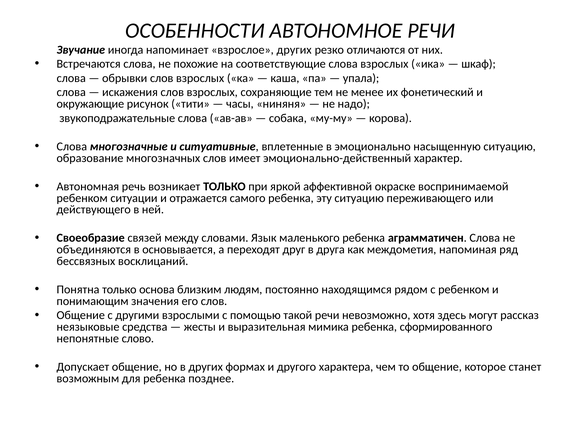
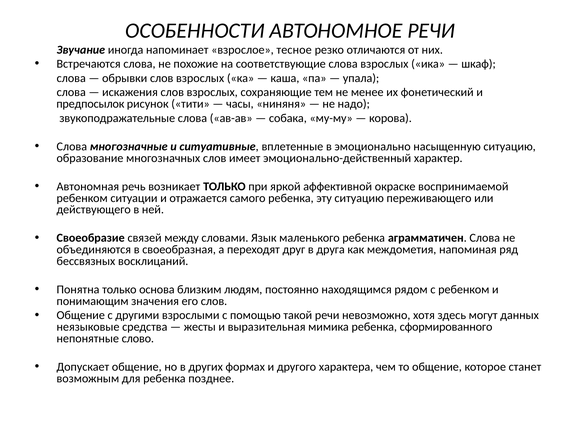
взрослое других: других -> тесное
окружающие: окружающие -> предпосылок
основывается: основывается -> своеобразная
рассказ: рассказ -> данных
